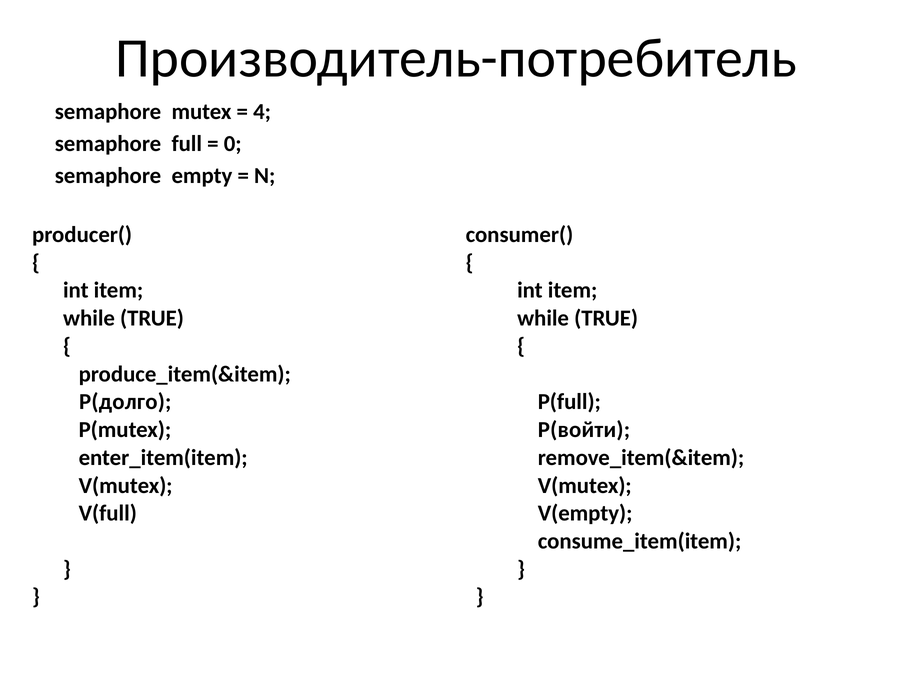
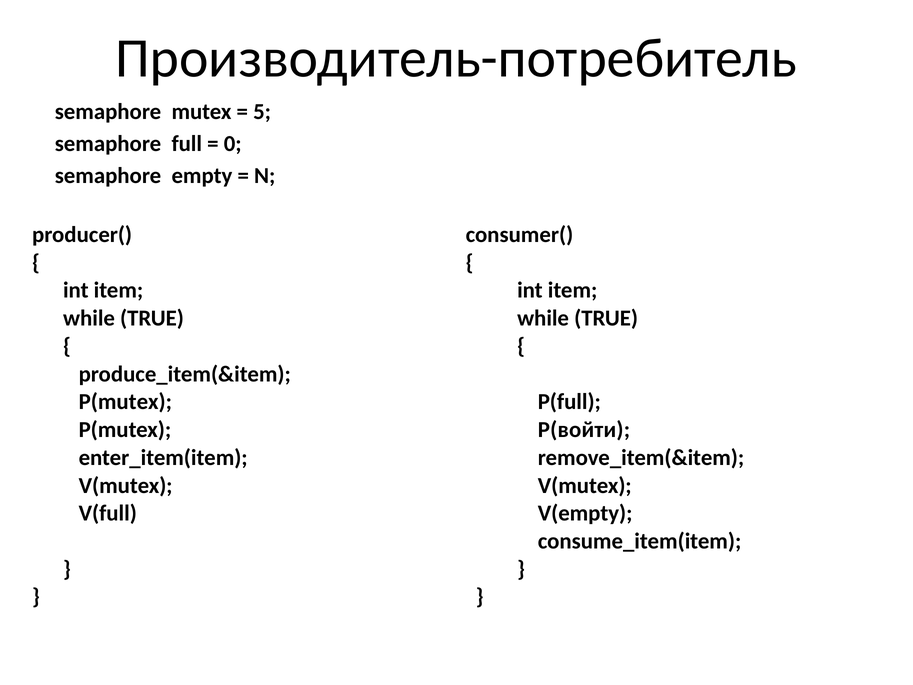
4: 4 -> 5
P(долго at (125, 402): P(долго -> P(mutex
